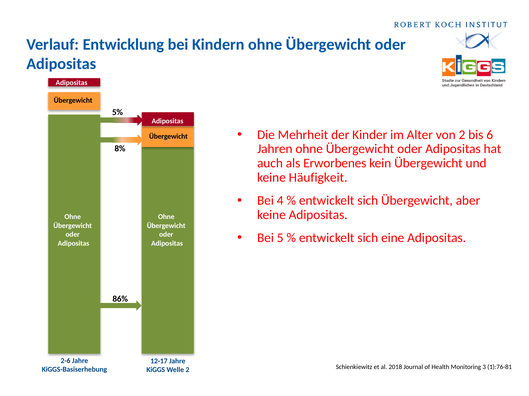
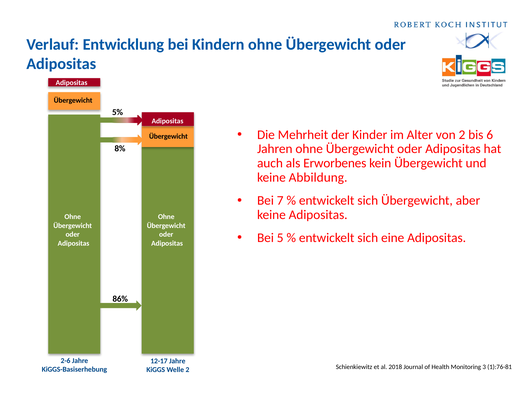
Häufigkeit: Häufigkeit -> Abbildung
4: 4 -> 7
